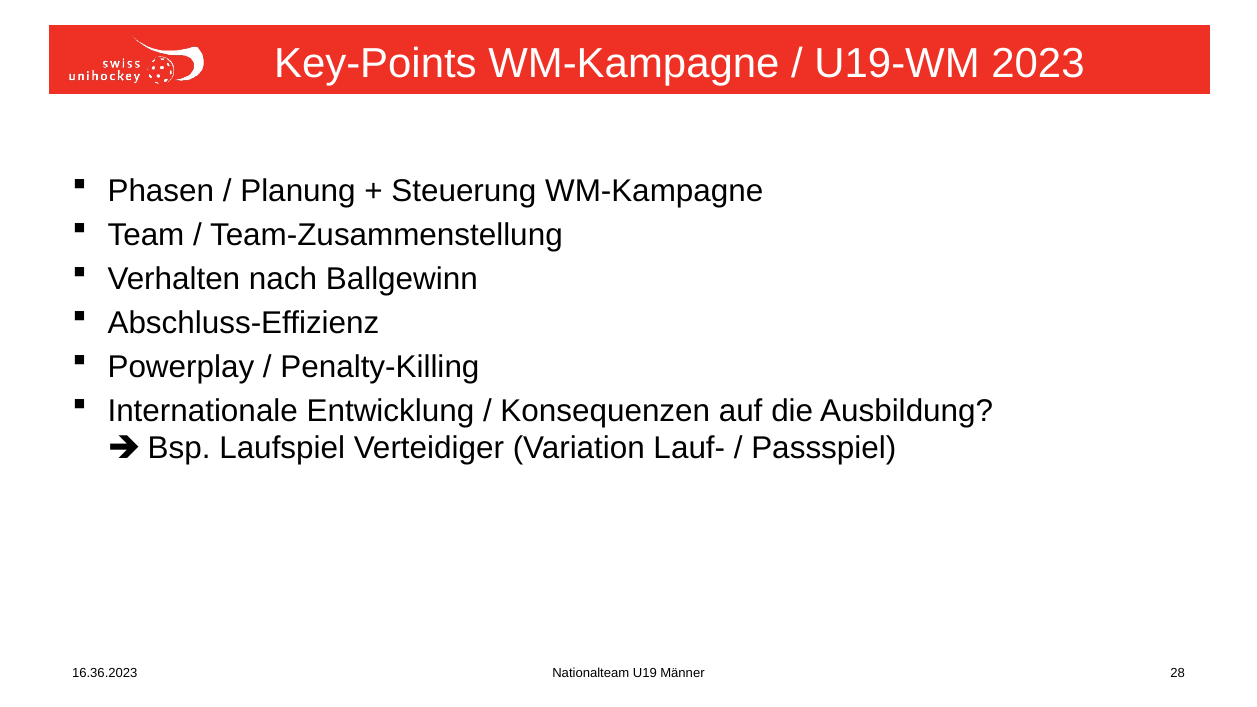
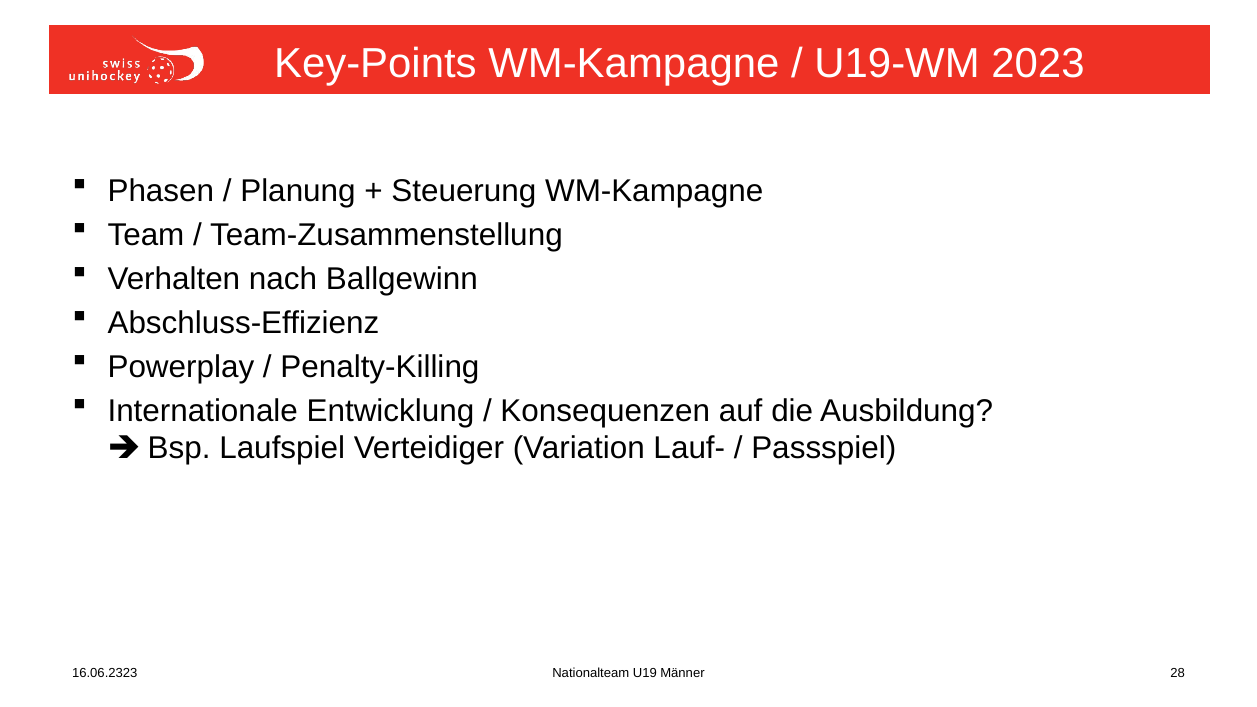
16.36.2023: 16.36.2023 -> 16.06.2323
